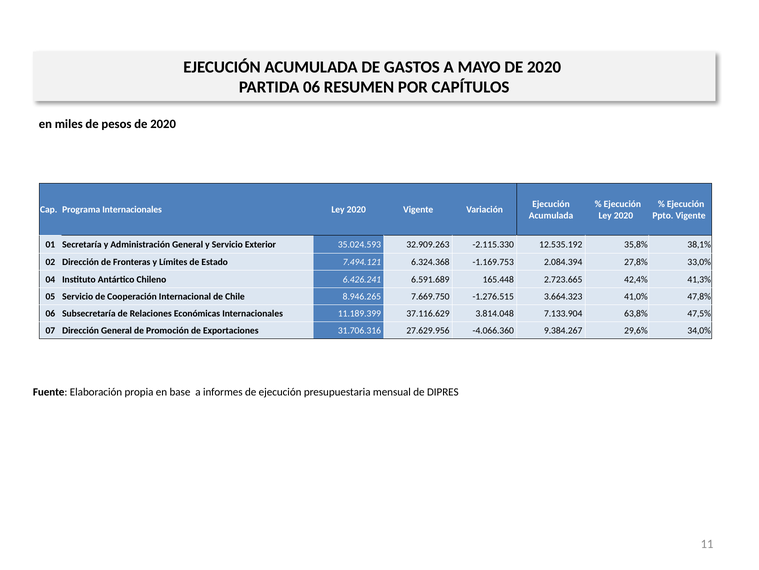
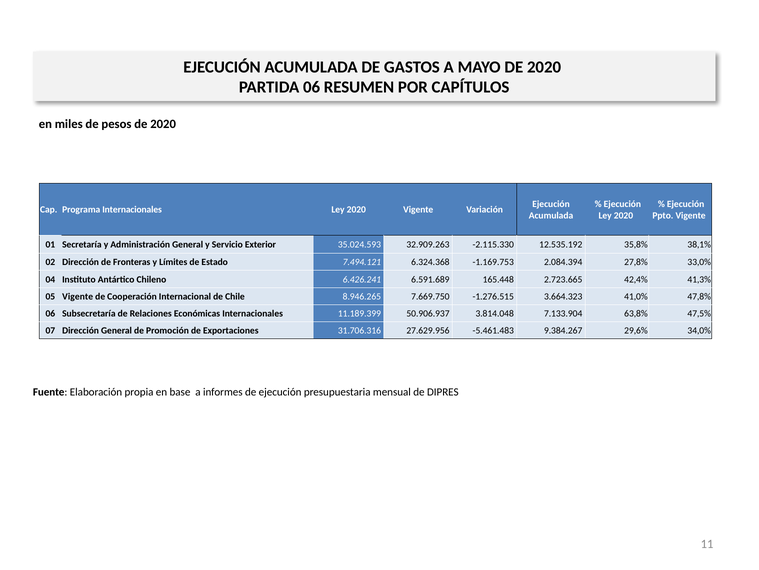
05 Servicio: Servicio -> Vigente
37.116.629: 37.116.629 -> 50.906.937
-4.066.360: -4.066.360 -> -5.461.483
